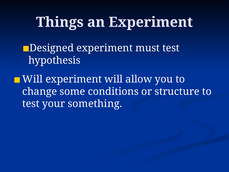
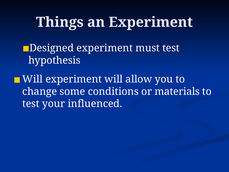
structure: structure -> materials
something: something -> influenced
